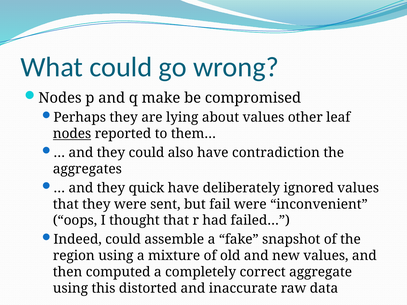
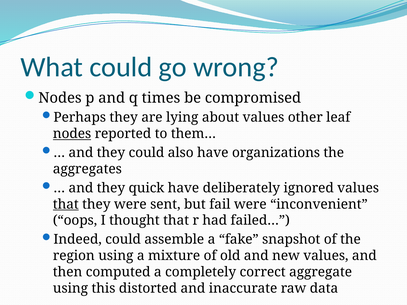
make: make -> times
contradiction: contradiction -> organizations
that at (66, 204) underline: none -> present
